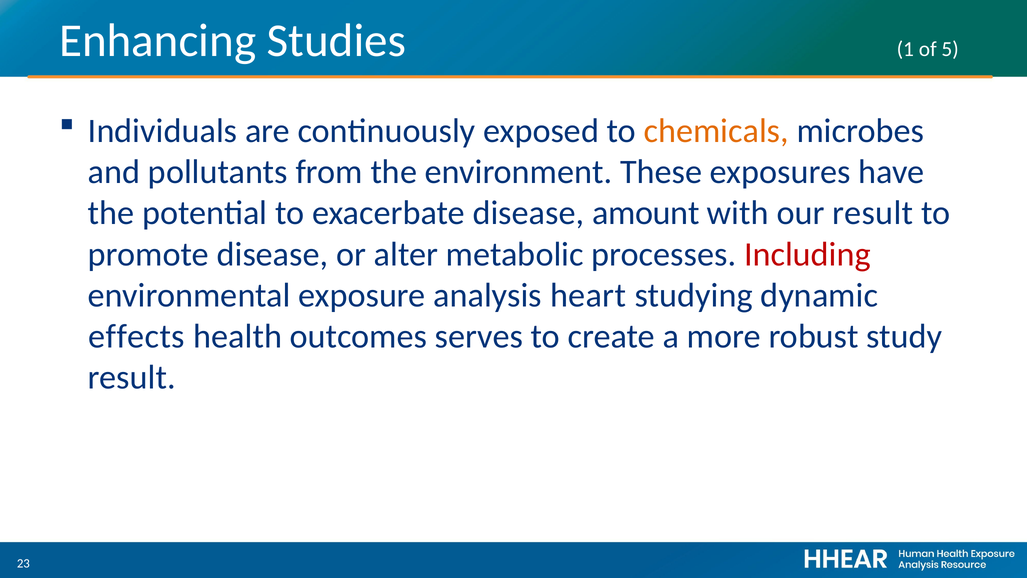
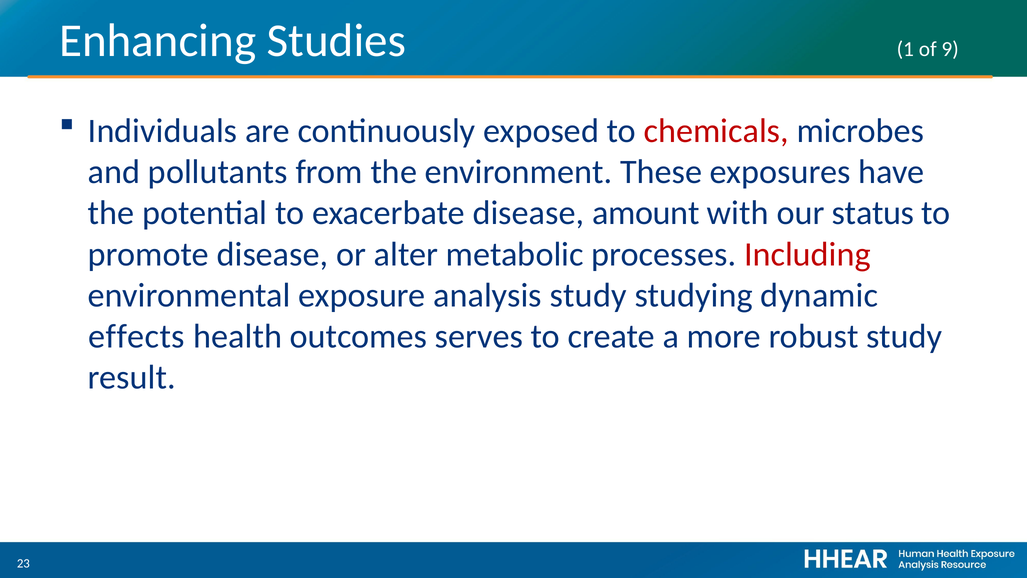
5: 5 -> 9
chemicals colour: orange -> red
our result: result -> status
analysis heart: heart -> study
